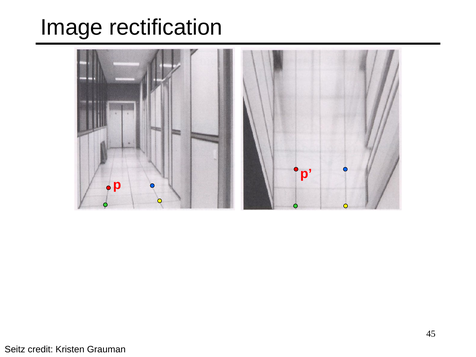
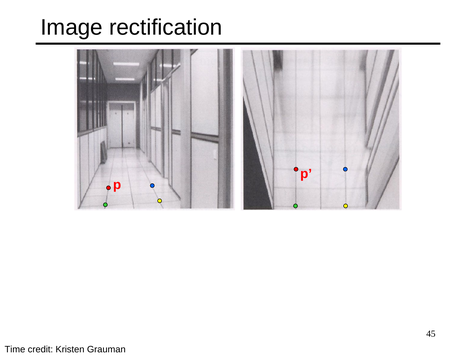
Seitz: Seitz -> Time
